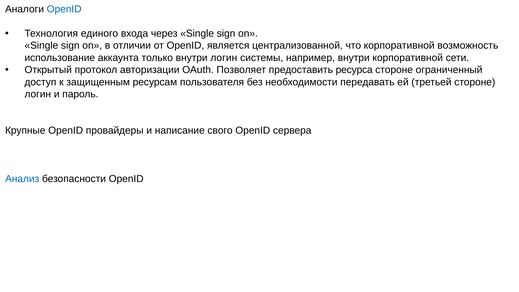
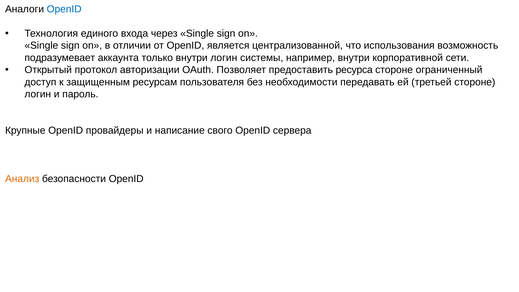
что корпоративной: корпоративной -> использования
использование: использование -> подразумевает
Анализ colour: blue -> orange
